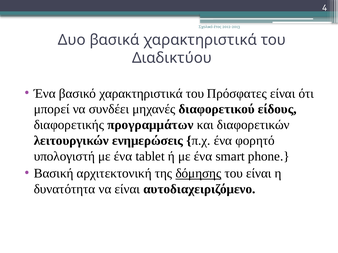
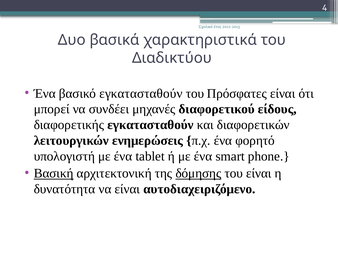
βασικό χαρακτηριστικά: χαρακτηριστικά -> εγκατασταθούν
διαφορετικής προγραμμάτων: προγραμμάτων -> εγκατασταθούν
Βασική underline: none -> present
